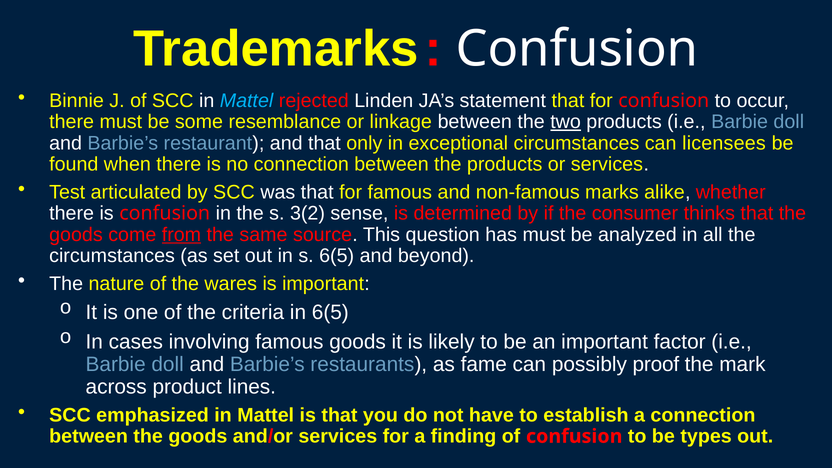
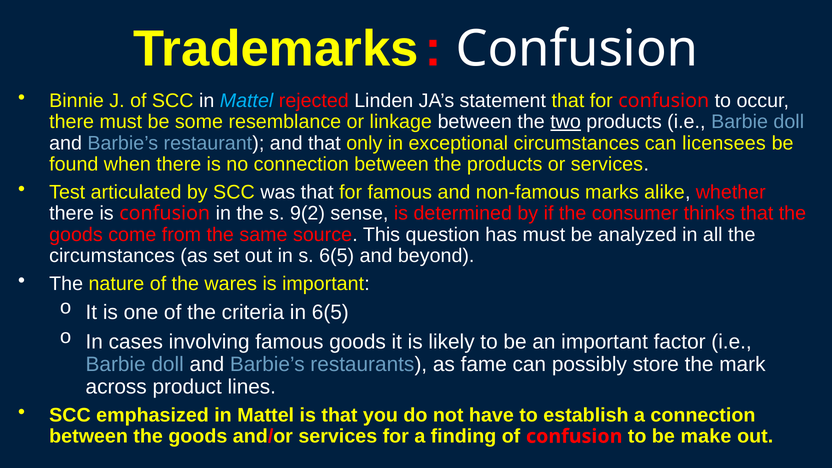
3(2: 3(2 -> 9(2
from underline: present -> none
proof: proof -> store
types: types -> make
